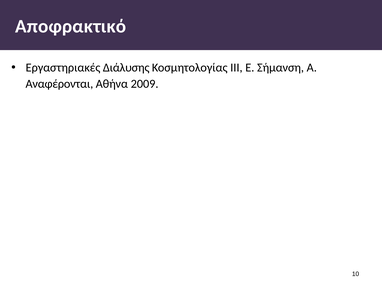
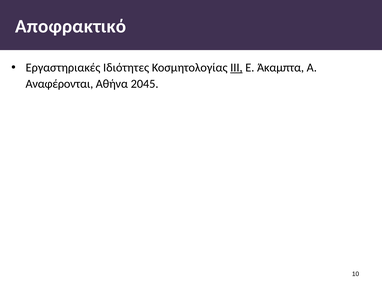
Διάλυσης: Διάλυσης -> Ιδιότητες
ΙΙΙ underline: none -> present
Σήμανση: Σήμανση -> Άκαμπτα
2009: 2009 -> 2045
